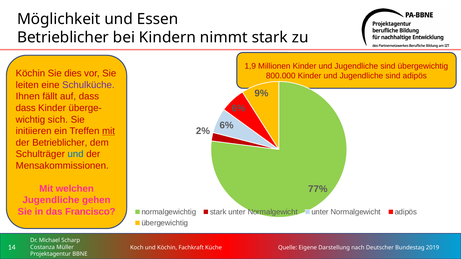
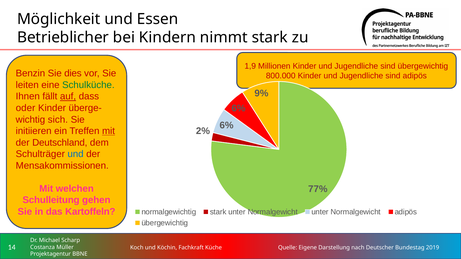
Köchin at (30, 74): Köchin -> Benzin
Schulküche colour: purple -> green
auf underline: none -> present
dass at (26, 108): dass -> oder
der Betrieblicher: Betrieblicher -> Deutschland
Jugendliche at (51, 200): Jugendliche -> Schulleitung
Francisco: Francisco -> Kartoffeln
